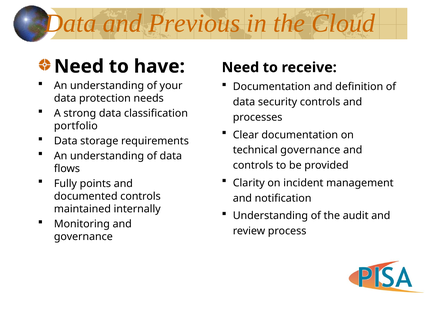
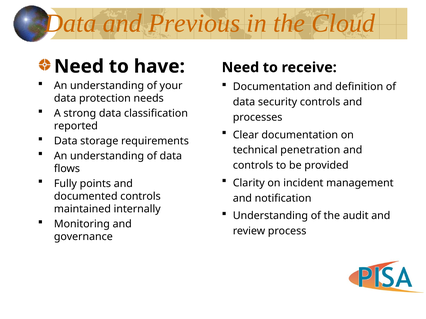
portfolio: portfolio -> reported
technical governance: governance -> penetration
